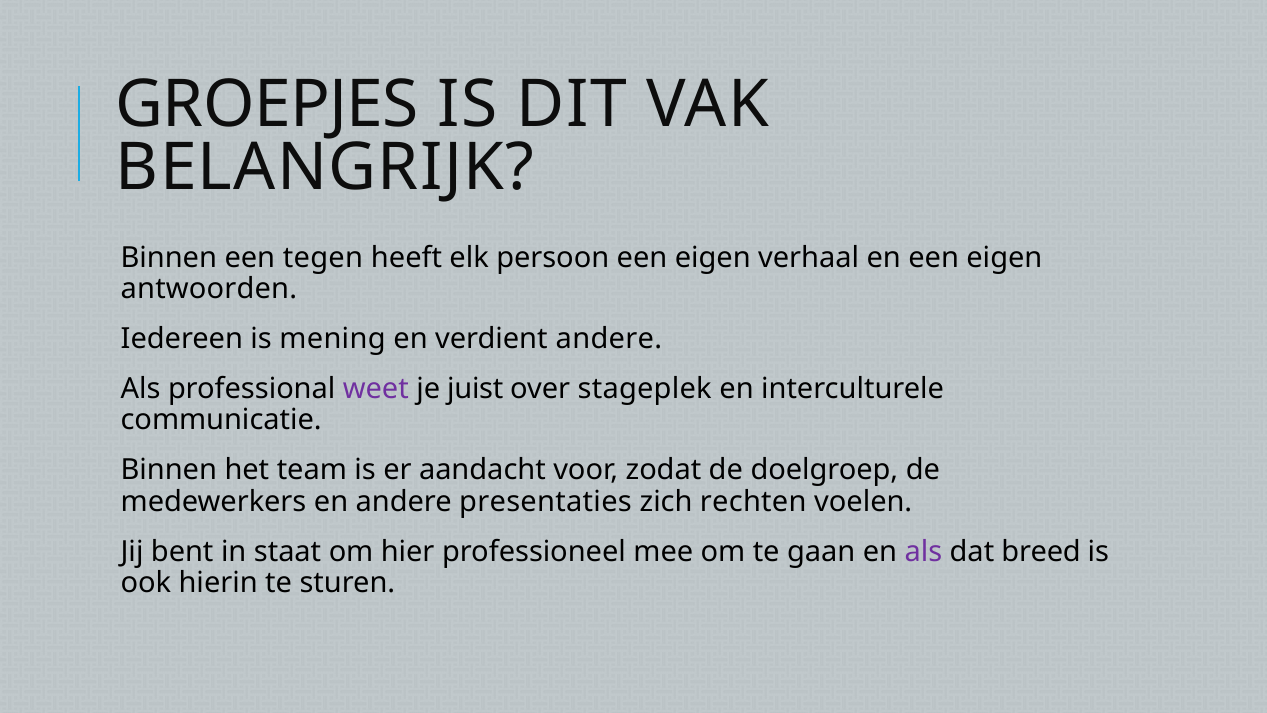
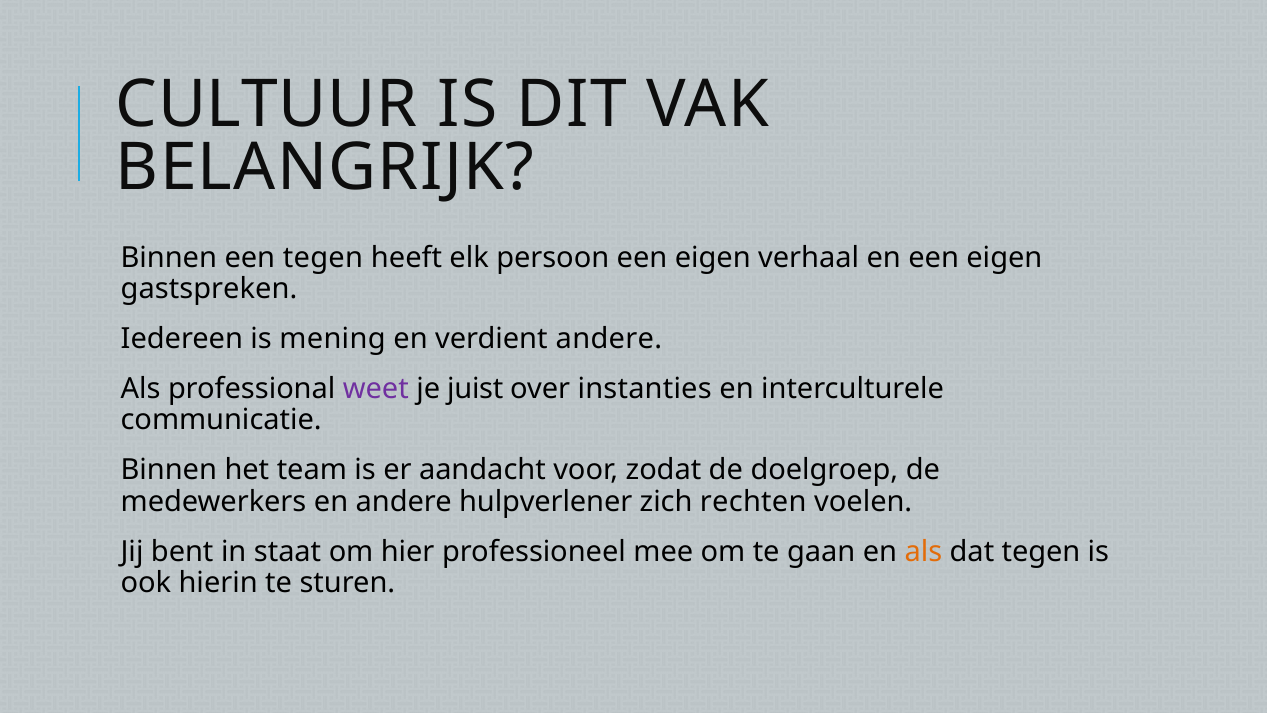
GROEPJES: GROEPJES -> CULTUUR
antwoorden: antwoorden -> gastspreken
stageplek: stageplek -> instanties
presentaties: presentaties -> hulpverlener
als at (923, 551) colour: purple -> orange
dat breed: breed -> tegen
